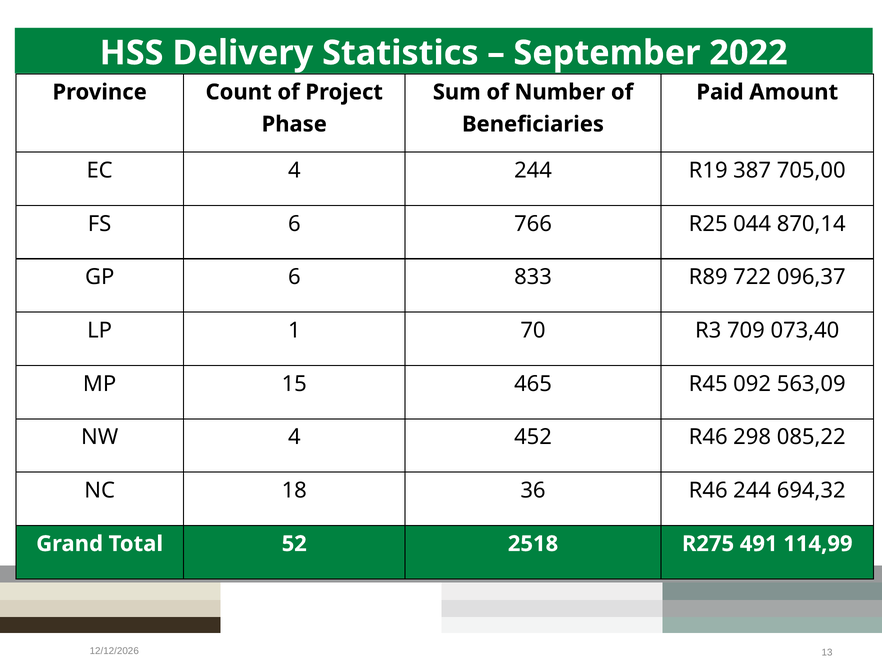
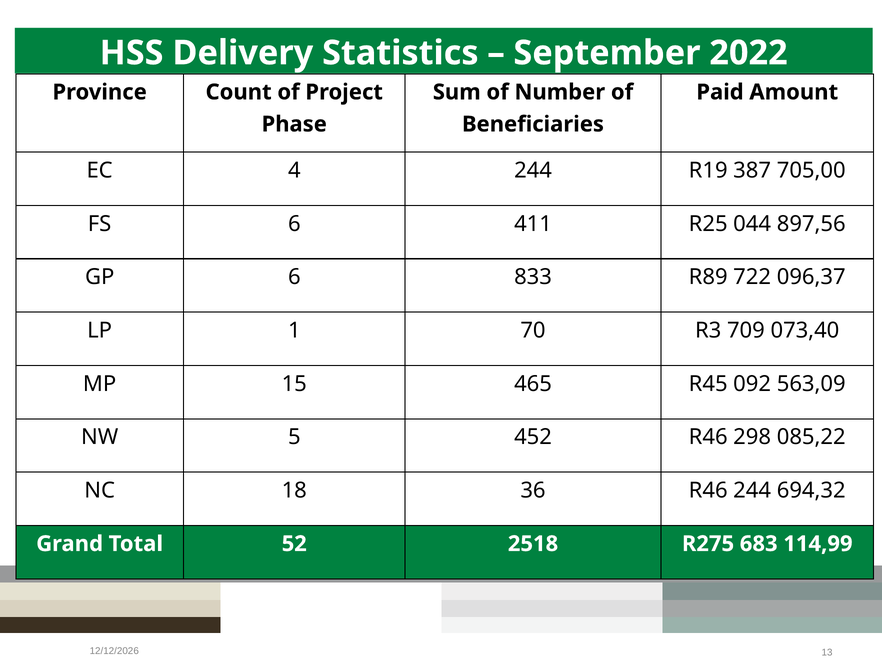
766: 766 -> 411
870,14: 870,14 -> 897,56
NW 4: 4 -> 5
491: 491 -> 683
